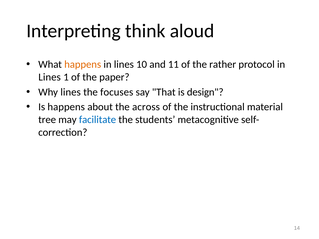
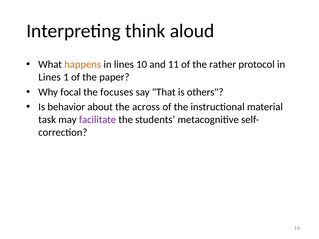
Why lines: lines -> focal
design: design -> others
Is happens: happens -> behavior
tree: tree -> task
facilitate colour: blue -> purple
